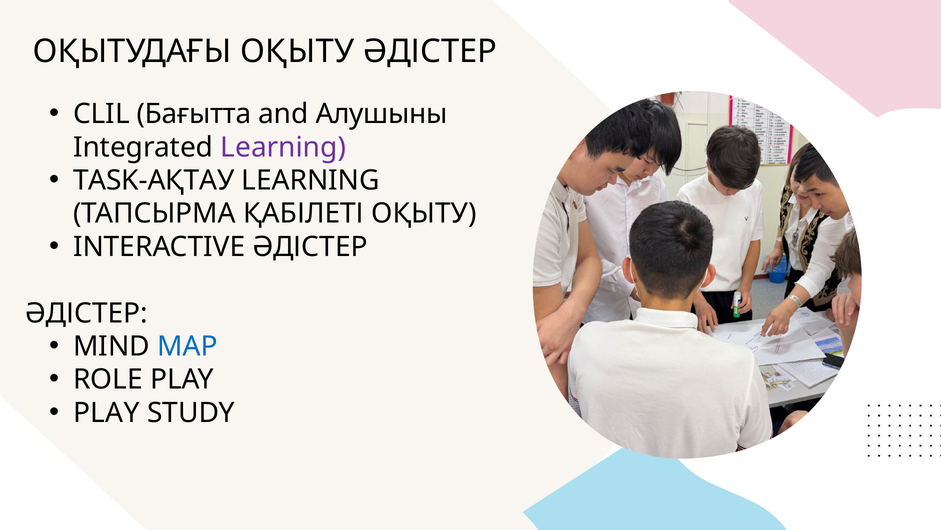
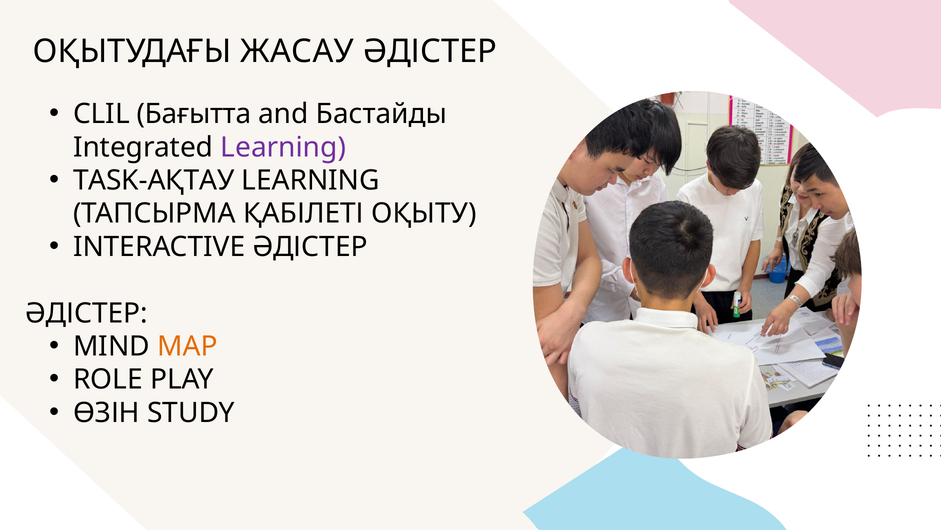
ОҚЫТУДАҒЫ ОҚЫТУ: ОҚЫТУ -> ЖАСАУ
Алушыны: Алушыны -> Бастайды
MAP colour: blue -> orange
PLAY at (106, 412): PLAY -> ӨЗІН
